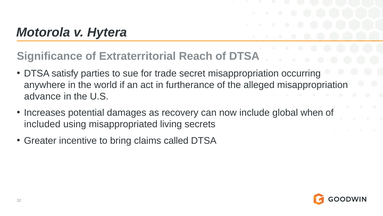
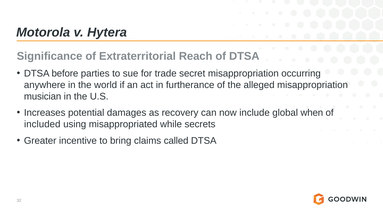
satisfy: satisfy -> before
advance: advance -> musician
living: living -> while
